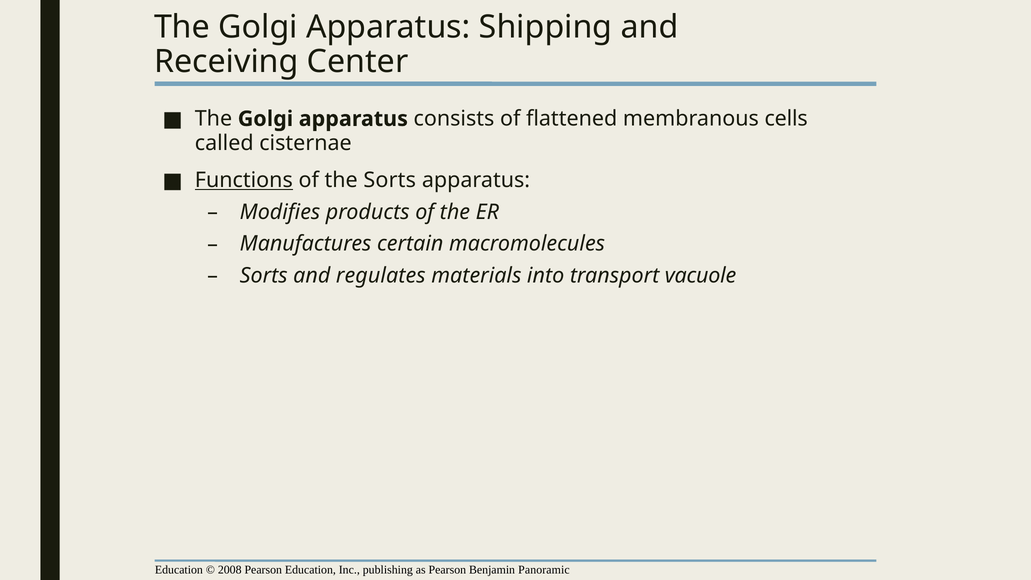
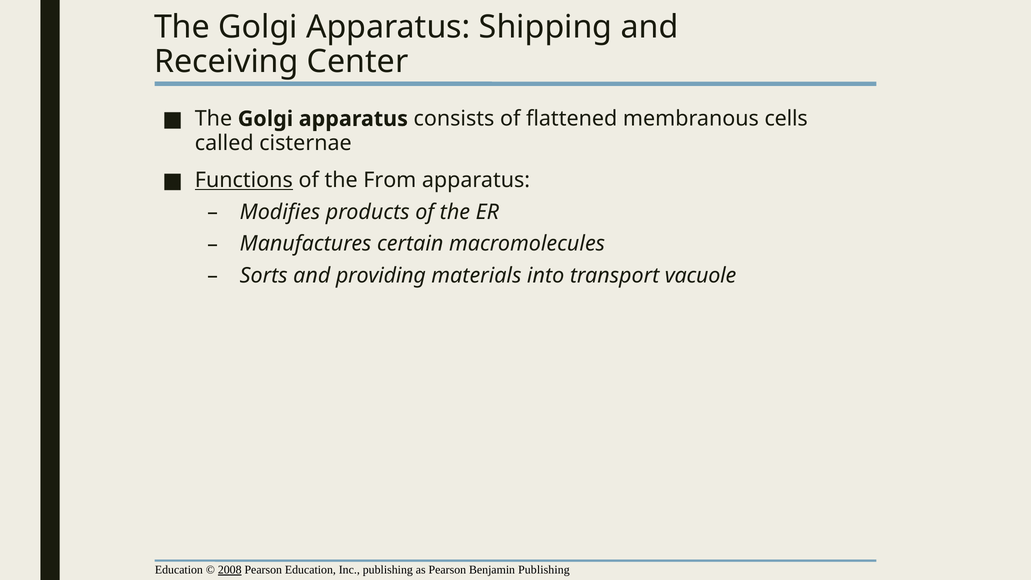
the Sorts: Sorts -> From
regulates: regulates -> providing
2008 underline: none -> present
Benjamin Panoramic: Panoramic -> Publishing
